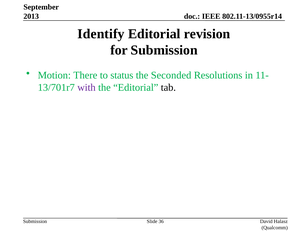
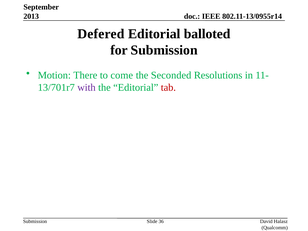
Identify: Identify -> Defered
revision: revision -> balloted
status: status -> come
tab colour: black -> red
